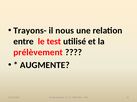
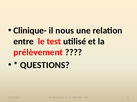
Trayons-: Trayons- -> Clinique-
AUGMENTE: AUGMENTE -> QUESTIONS
